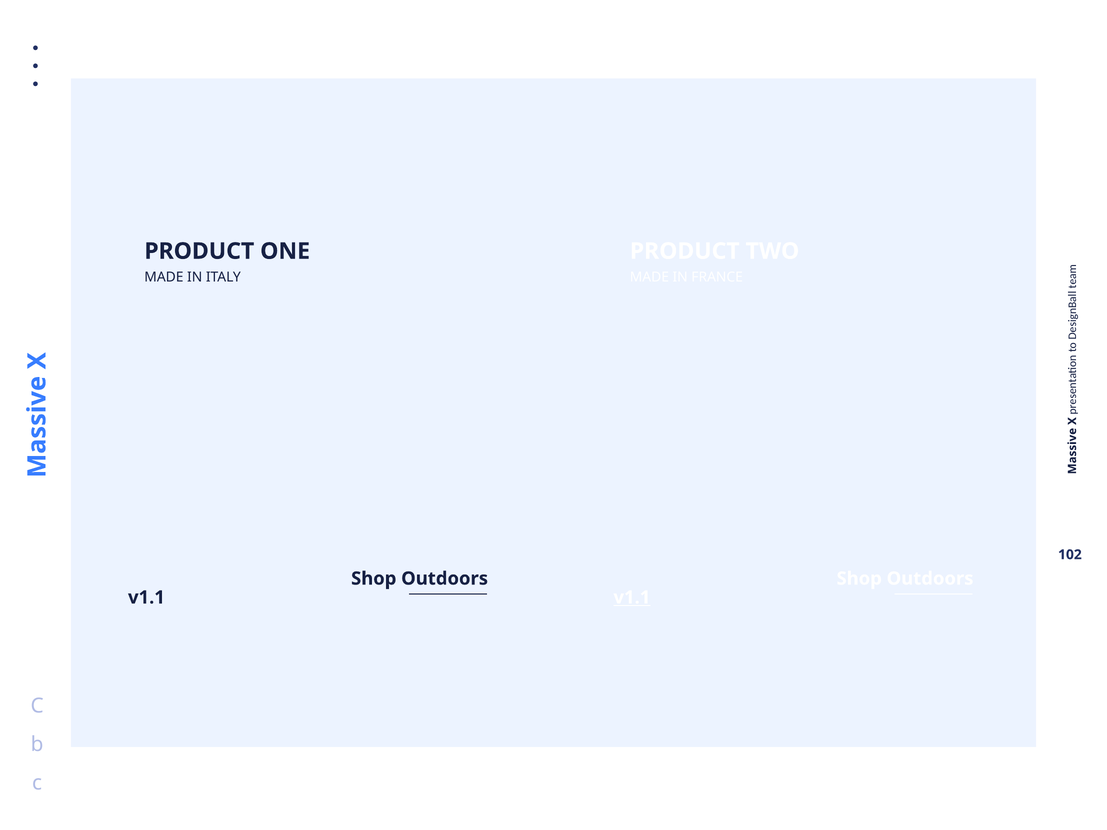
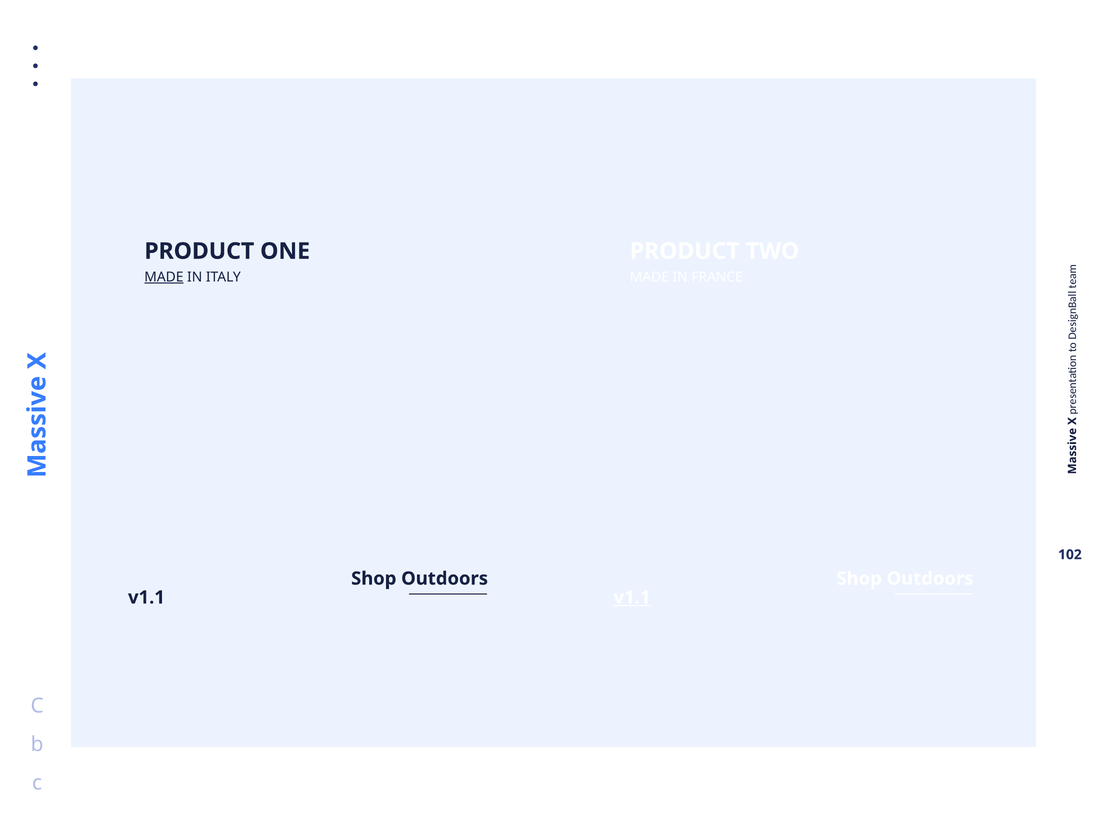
MADE at (164, 277) underline: none -> present
